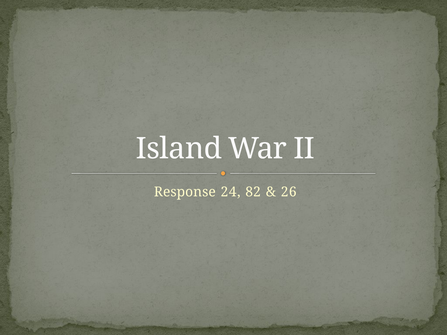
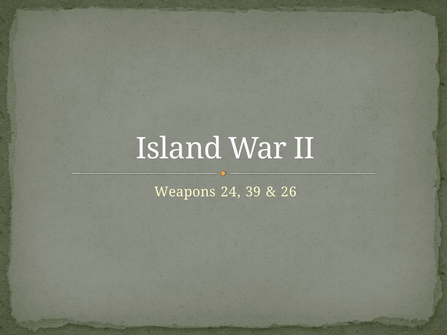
Response: Response -> Weapons
82: 82 -> 39
